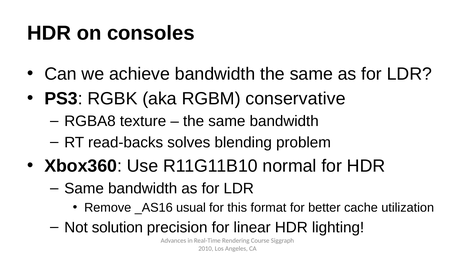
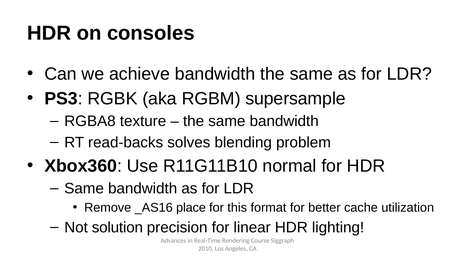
conservative: conservative -> supersample
usual: usual -> place
